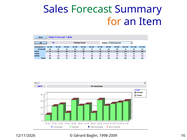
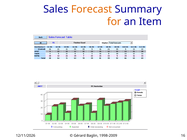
Forecast colour: green -> orange
